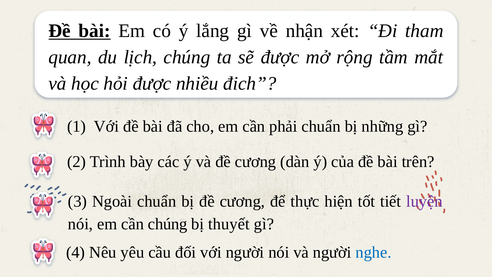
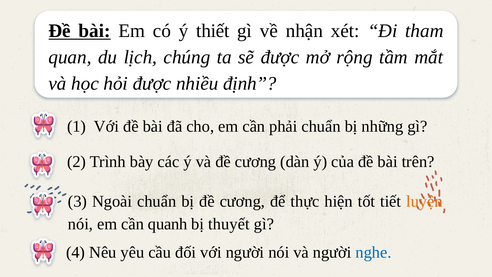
lắng: lắng -> thiết
đich: đich -> định
luyện colour: purple -> orange
cần chúng: chúng -> quanh
